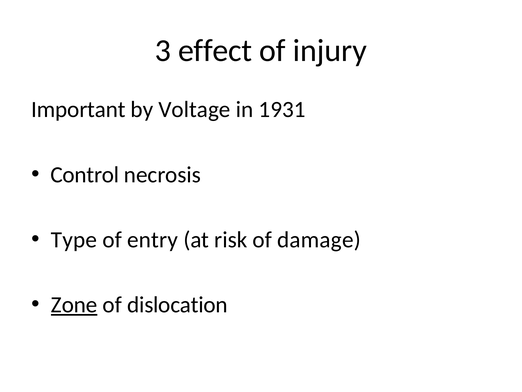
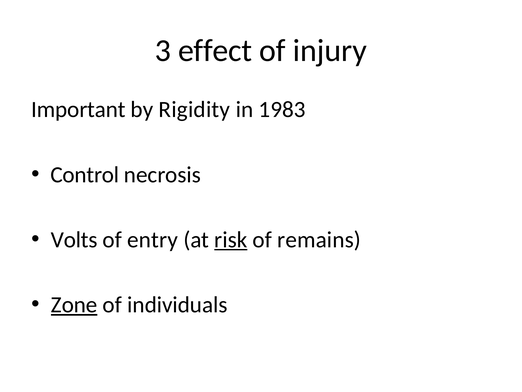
Voltage: Voltage -> Rigidity
1931: 1931 -> 1983
Type: Type -> Volts
risk underline: none -> present
damage: damage -> remains
dislocation: dislocation -> individuals
